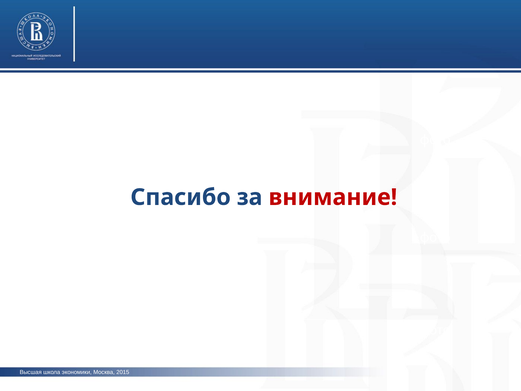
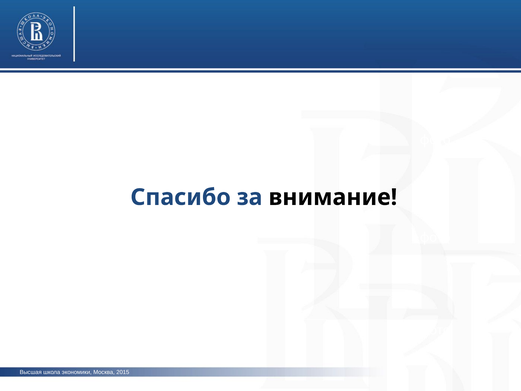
внимание colour: red -> black
